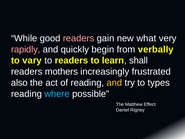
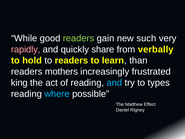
readers at (79, 38) colour: pink -> light green
what: what -> such
begin: begin -> share
vary: vary -> hold
shall: shall -> than
also: also -> king
and at (114, 83) colour: yellow -> light blue
